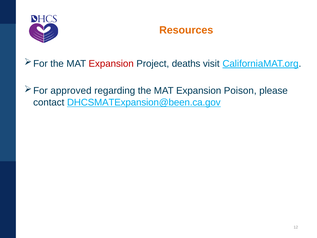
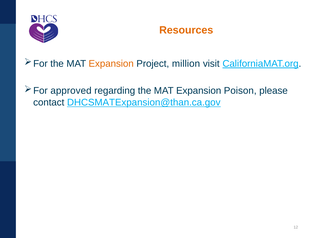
Expansion at (111, 64) colour: red -> orange
deaths: deaths -> million
DHCSMATExpansion@been.ca.gov: DHCSMATExpansion@been.ca.gov -> DHCSMATExpansion@than.ca.gov
